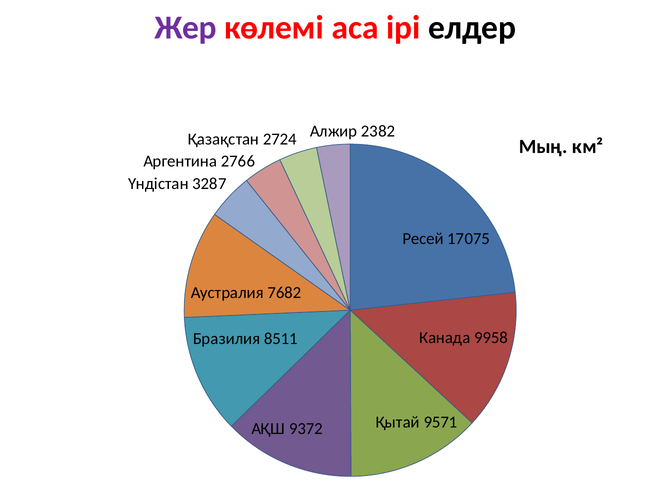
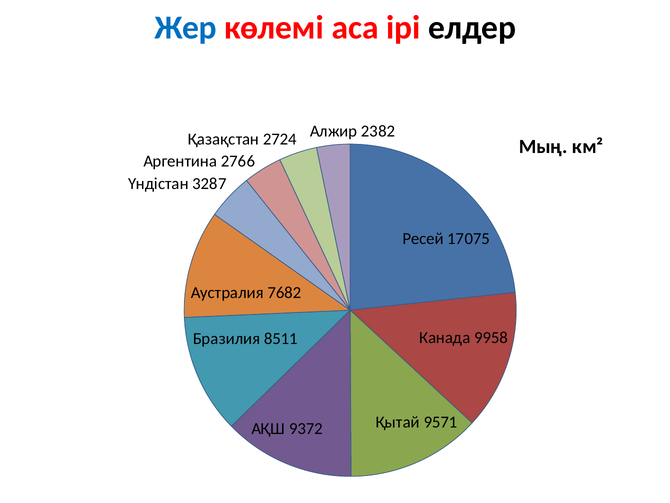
Жер colour: purple -> blue
